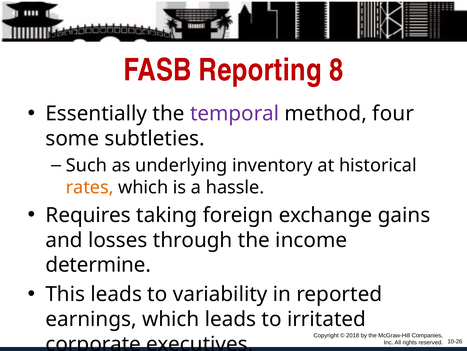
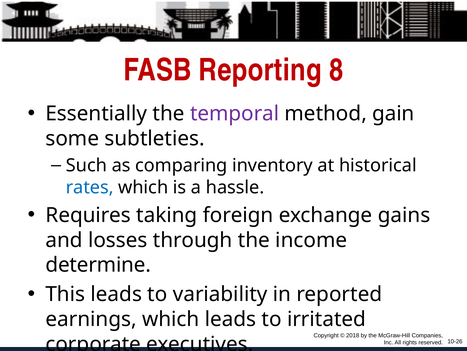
four: four -> gain
underlying: underlying -> comparing
rates colour: orange -> blue
